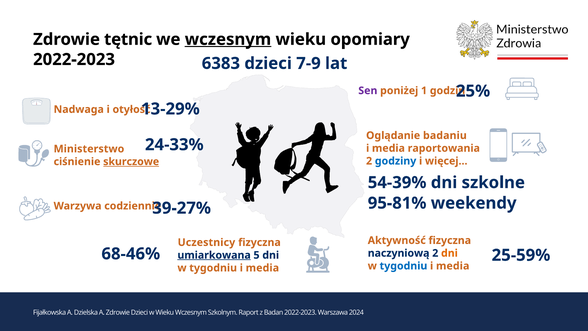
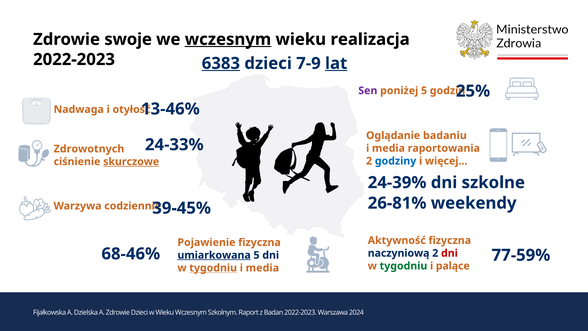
tętnic: tętnic -> swoje
opomiary: opomiary -> realizacja
6383 underline: none -> present
lat underline: none -> present
poniżej 1: 1 -> 5
13-29%: 13-29% -> 13-46%
Ministerstwo: Ministerstwo -> Zdrowotnych
54-39%: 54-39% -> 24-39%
95-81%: 95-81% -> 26-81%
39-27%: 39-27% -> 39-45%
Uczestnicy: Uczestnicy -> Pojawienie
dni at (449, 253) colour: orange -> red
25-59%: 25-59% -> 77-59%
tygodniu at (403, 266) colour: blue -> green
media at (453, 266): media -> palące
tygodniu at (213, 268) underline: none -> present
